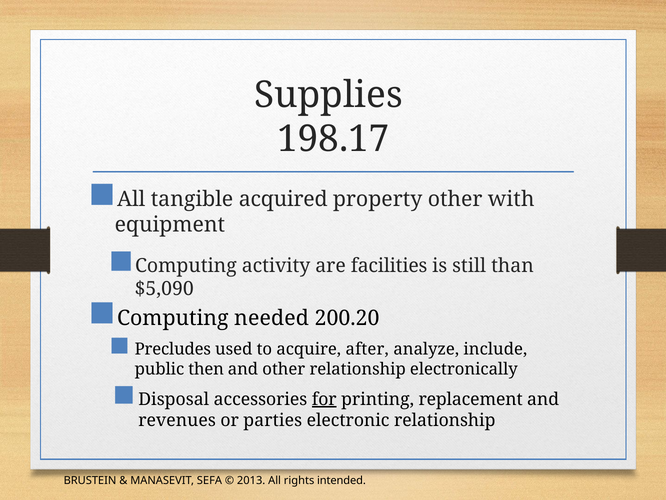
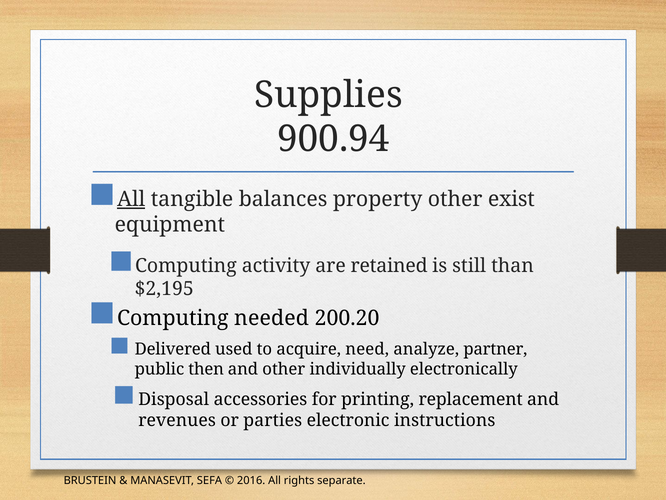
198.17: 198.17 -> 900.94
All at (131, 199) underline: none -> present
acquired: acquired -> balances
with: with -> exist
facilities: facilities -> retained
$5,090: $5,090 -> $2,195
Precludes: Precludes -> Delivered
after: after -> need
include: include -> partner
other relationship: relationship -> individually
for underline: present -> none
electronic relationship: relationship -> instructions
2013: 2013 -> 2016
intended: intended -> separate
